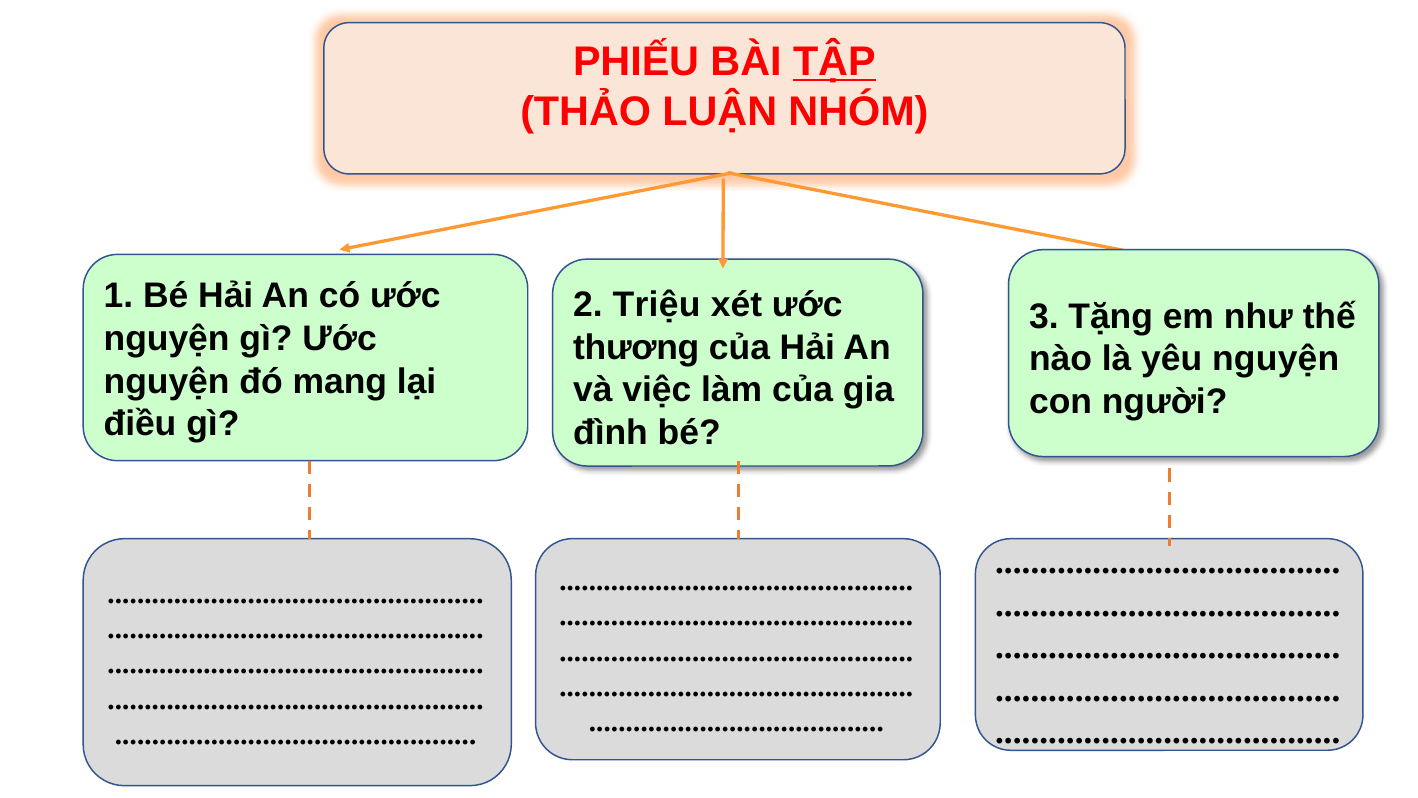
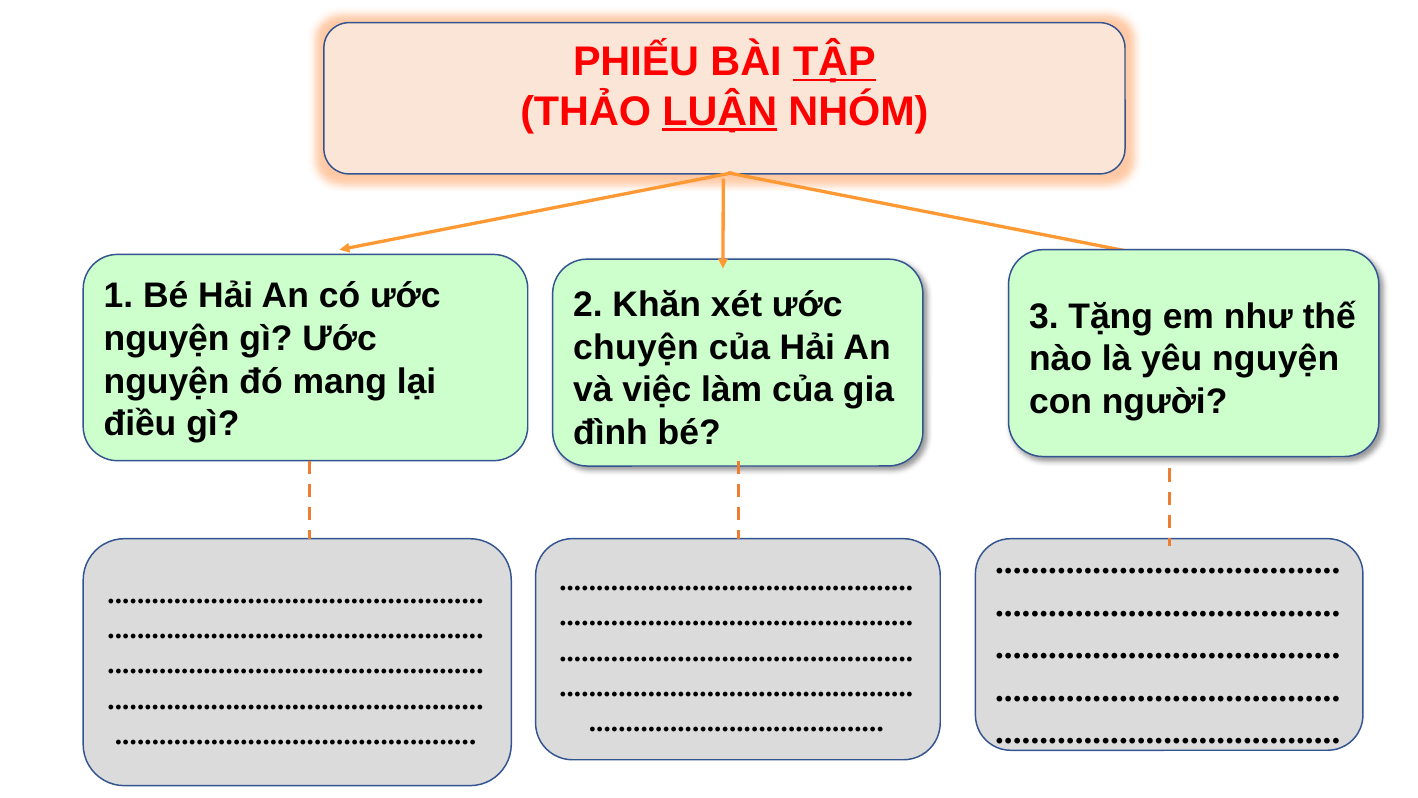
LUẬN underline: none -> present
Triệu: Triệu -> Khăn
thương: thương -> chuyện
